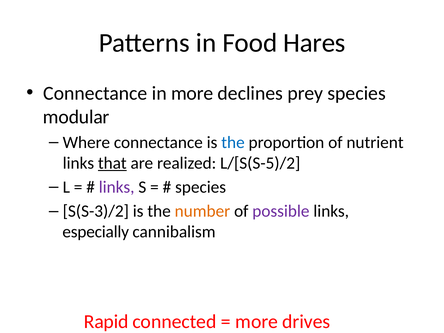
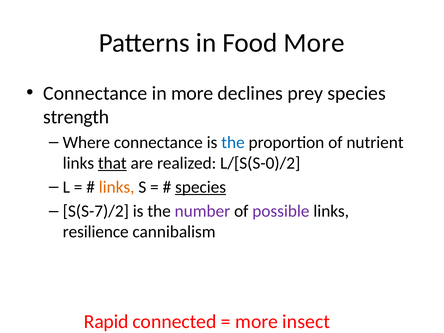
Food Hares: Hares -> More
modular: modular -> strength
L/[S(S-5)/2: L/[S(S-5)/2 -> L/[S(S-0)/2
links at (117, 187) colour: purple -> orange
species at (201, 187) underline: none -> present
S(S-3)/2: S(S-3)/2 -> S(S-7)/2
number colour: orange -> purple
especially: especially -> resilience
drives: drives -> insect
